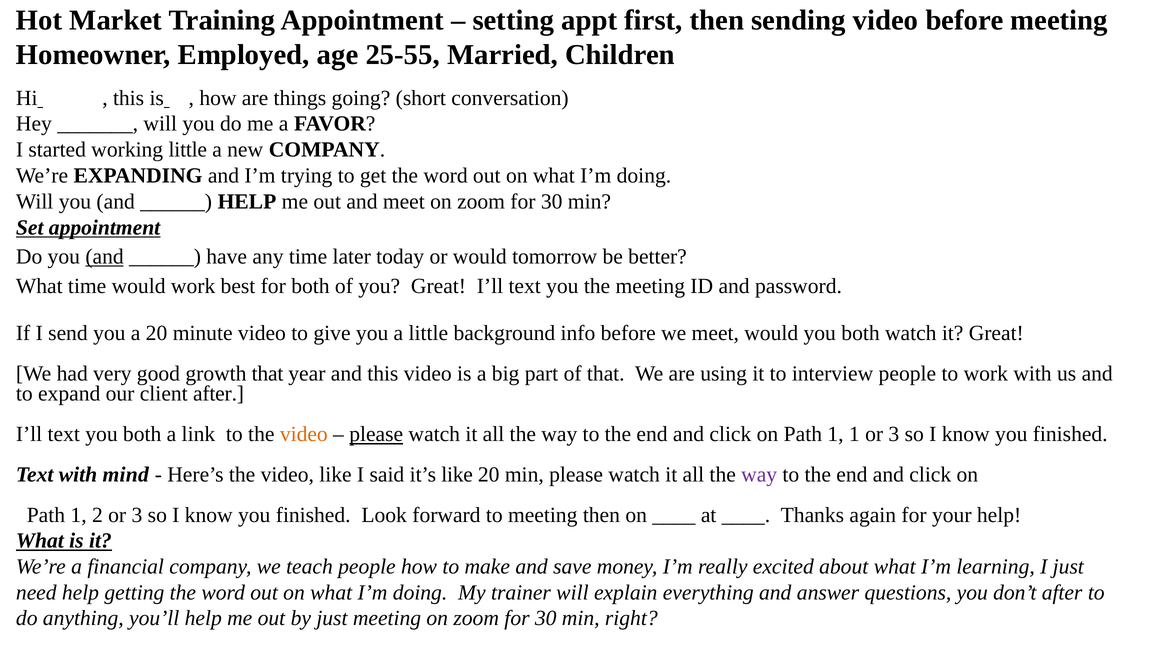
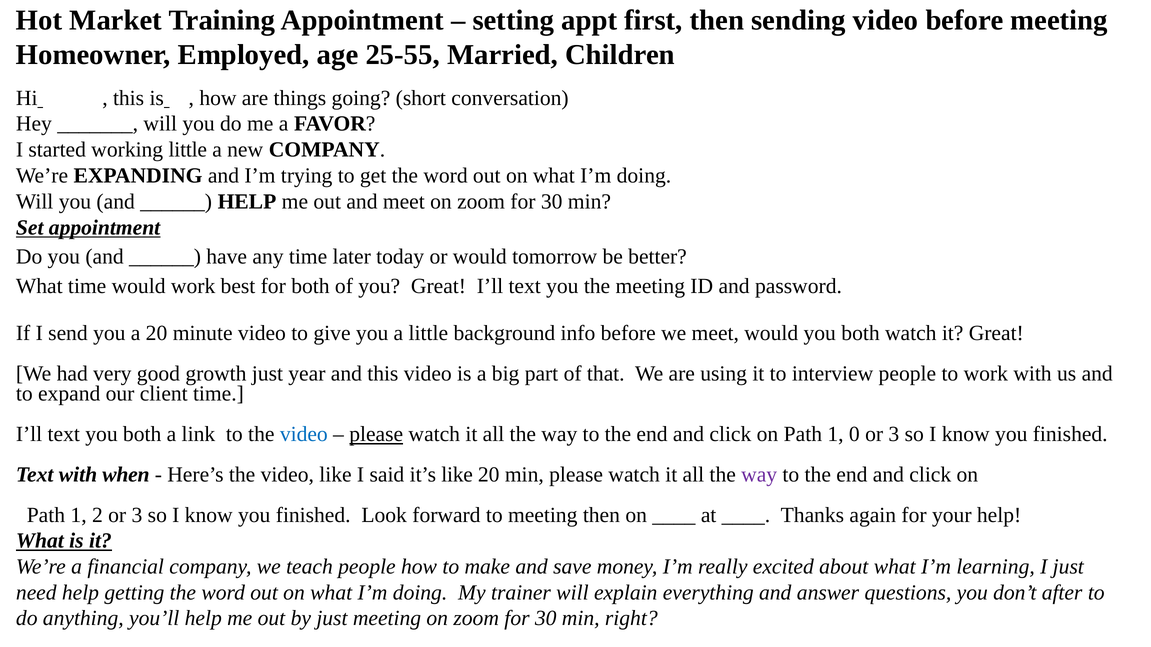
and at (105, 257) underline: present -> none
growth that: that -> just
client after: after -> time
video at (304, 435) colour: orange -> blue
1 1: 1 -> 0
mind: mind -> when
